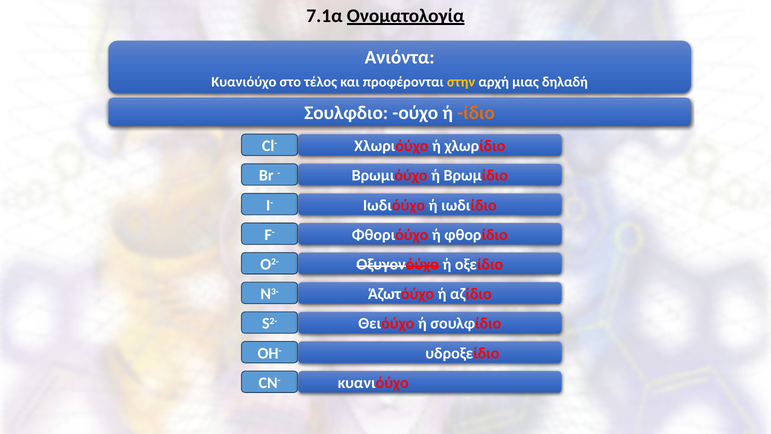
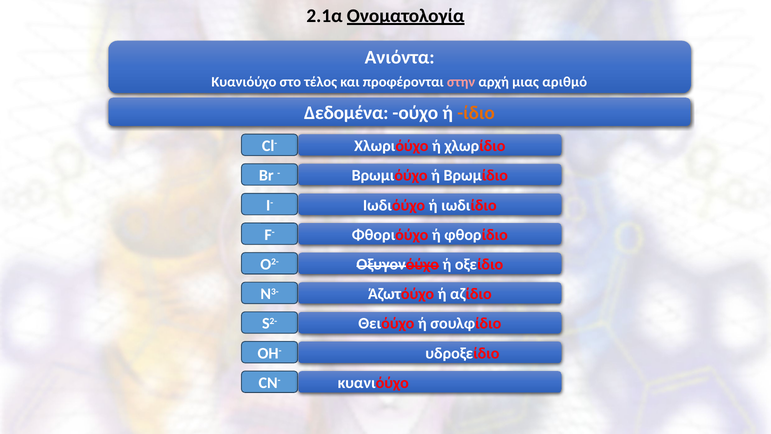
7.1α: 7.1α -> 2.1α
στην colour: yellow -> pink
δηλαδή: δηλαδή -> αριθμό
Σουλφδιο: Σουλφδιο -> Δεδομένα
